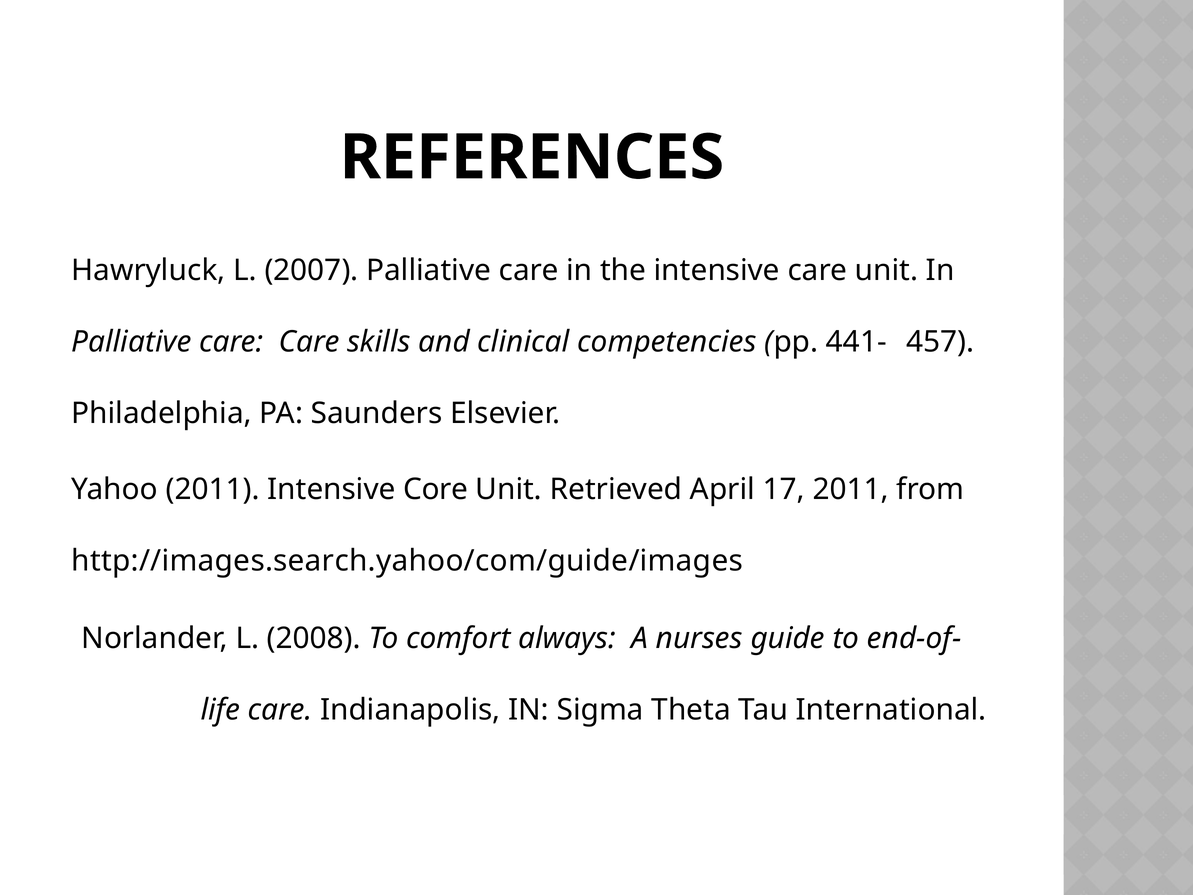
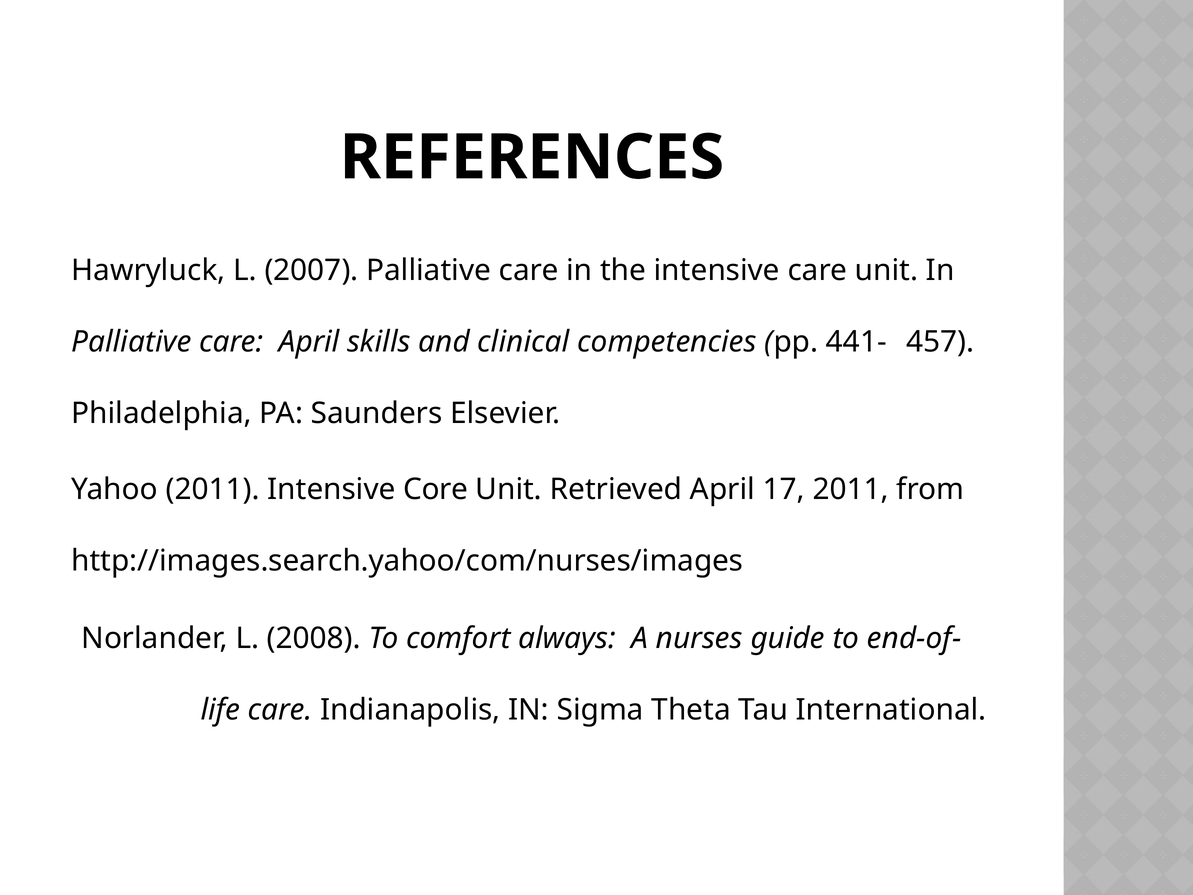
care Care: Care -> April
http://images.search.yahoo/com/guide/images: http://images.search.yahoo/com/guide/images -> http://images.search.yahoo/com/nurses/images
